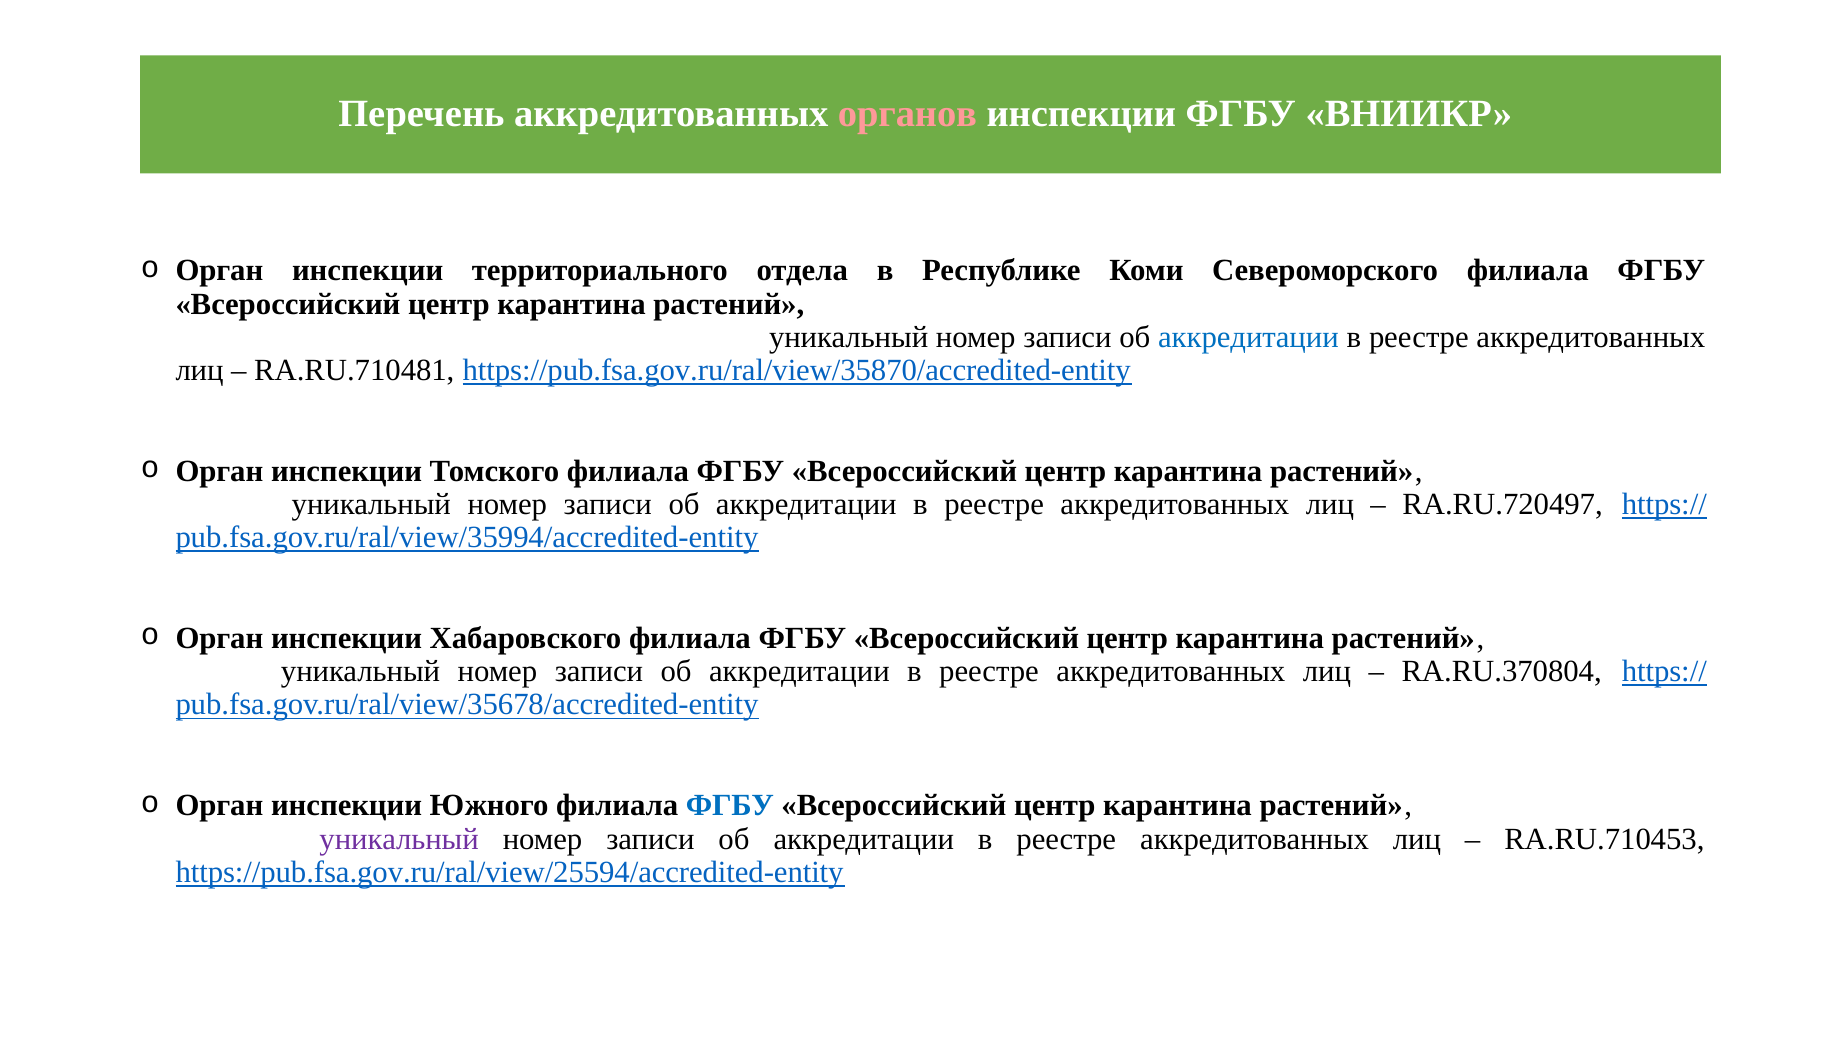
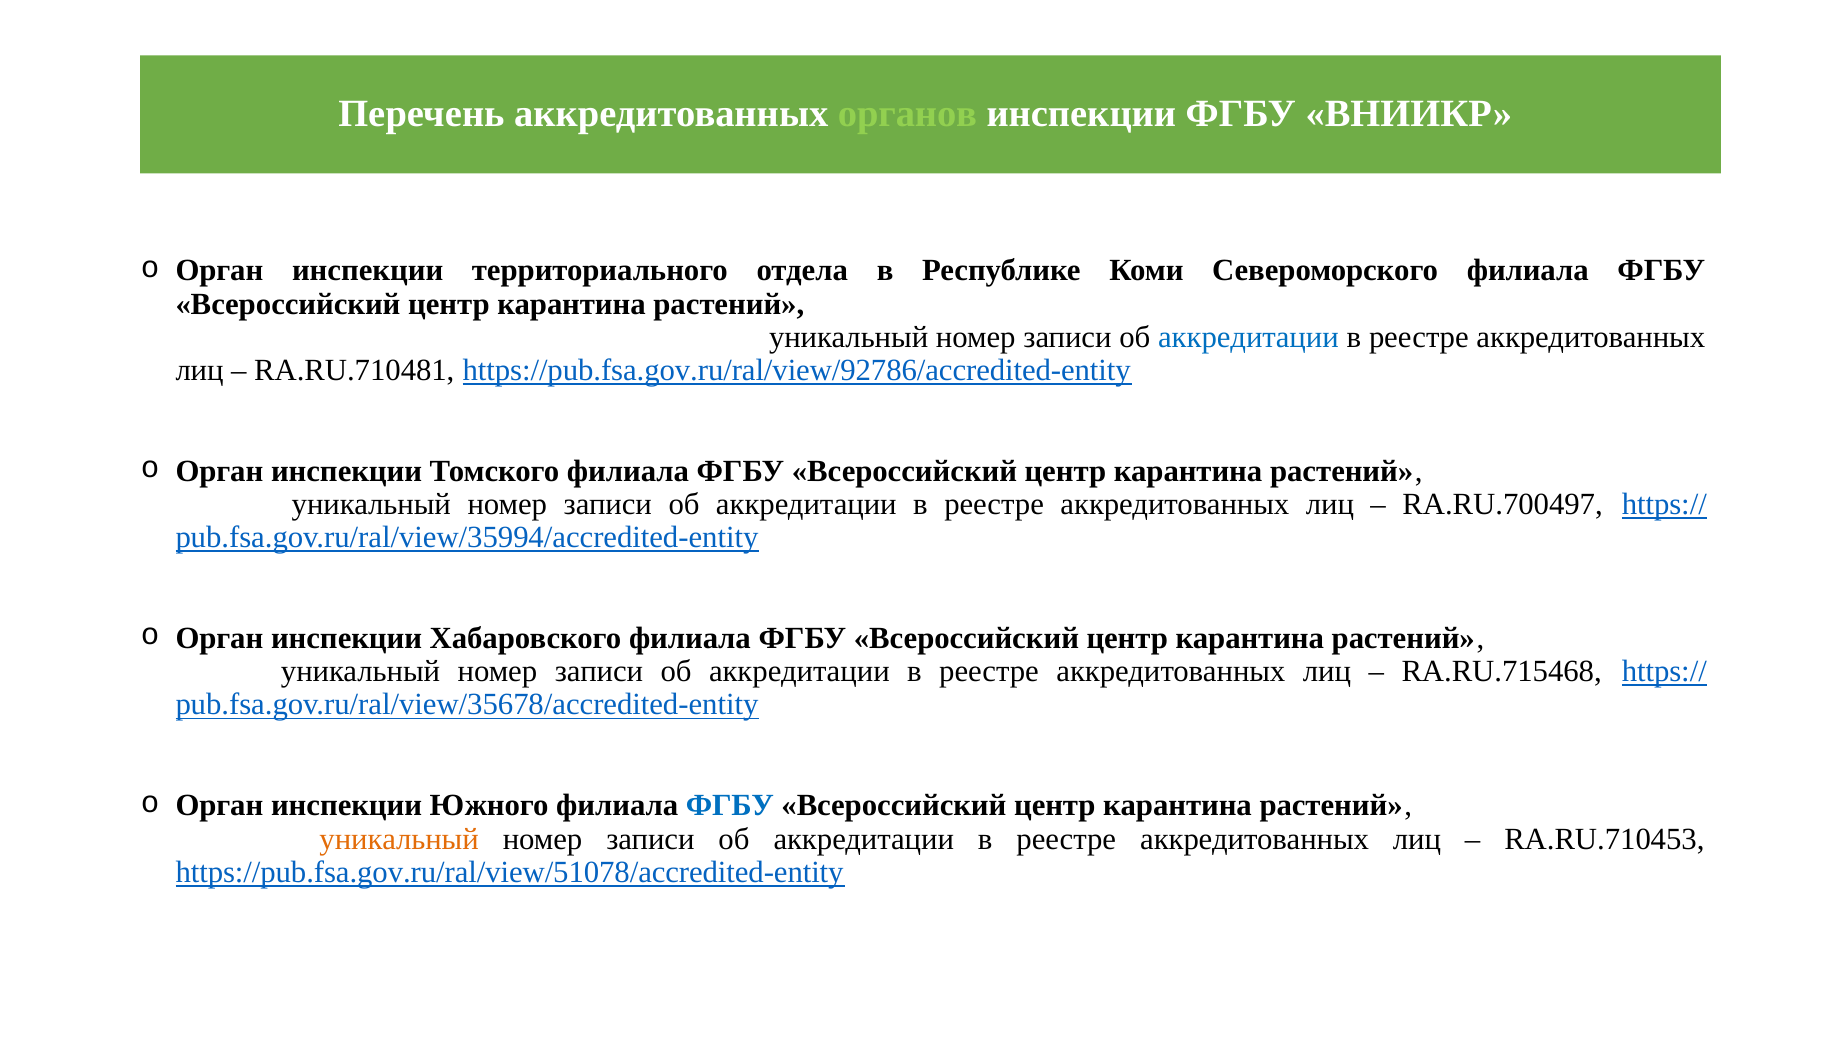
органов colour: pink -> light green
https://pub.fsa.gov.ru/ral/view/35870/accredited-entity: https://pub.fsa.gov.ru/ral/view/35870/accredited-entity -> https://pub.fsa.gov.ru/ral/view/92786/accredited-entity
RA.RU.720497: RA.RU.720497 -> RA.RU.700497
RA.RU.370804: RA.RU.370804 -> RA.RU.715468
уникальный at (399, 838) colour: purple -> orange
https://pub.fsa.gov.ru/ral/view/25594/accredited-entity: https://pub.fsa.gov.ru/ral/view/25594/accredited-entity -> https://pub.fsa.gov.ru/ral/view/51078/accredited-entity
